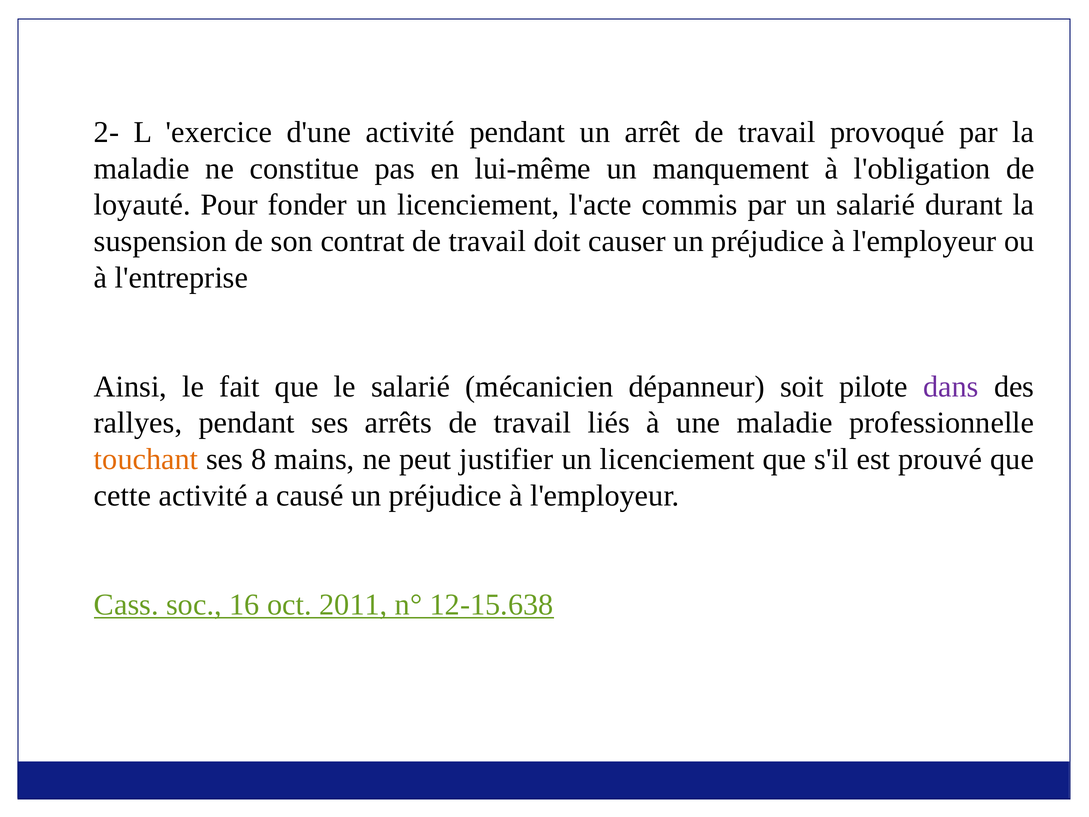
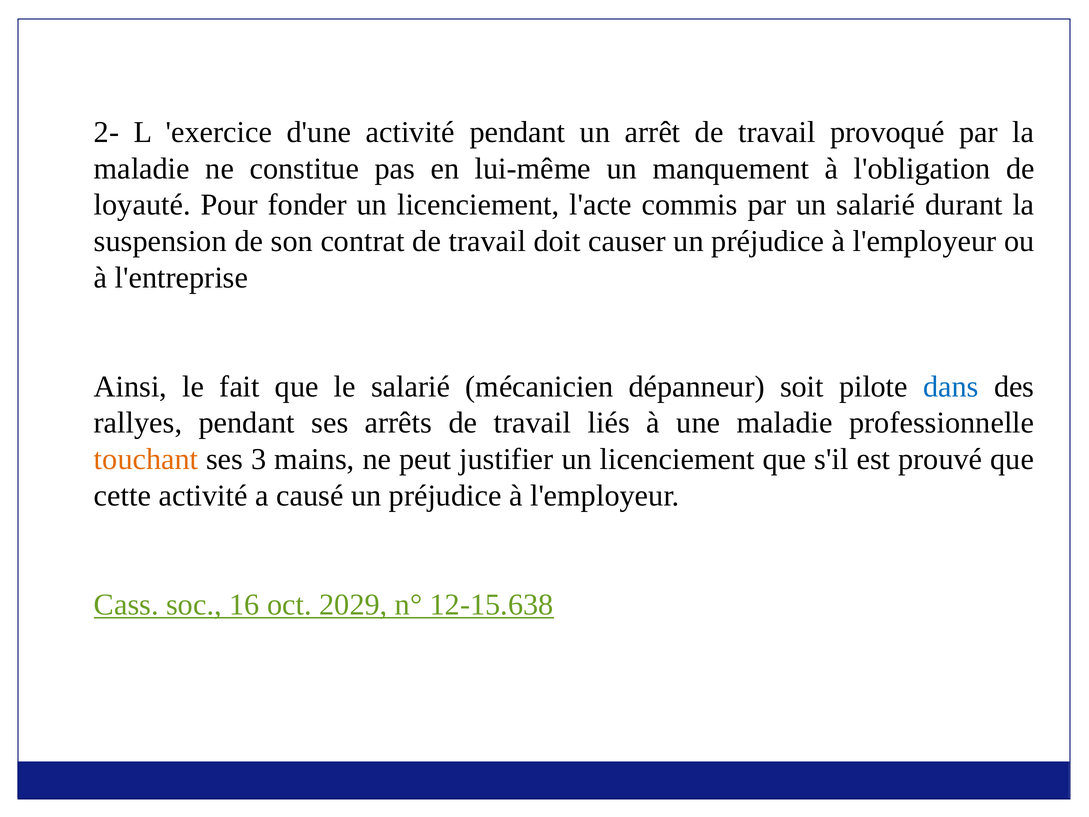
dans colour: purple -> blue
8: 8 -> 3
2011: 2011 -> 2029
